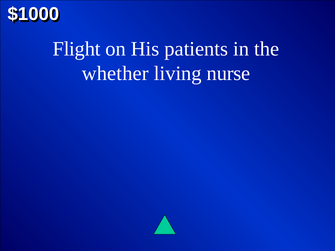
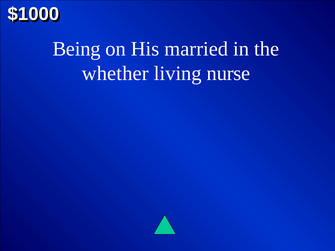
Flight: Flight -> Being
patients: patients -> married
